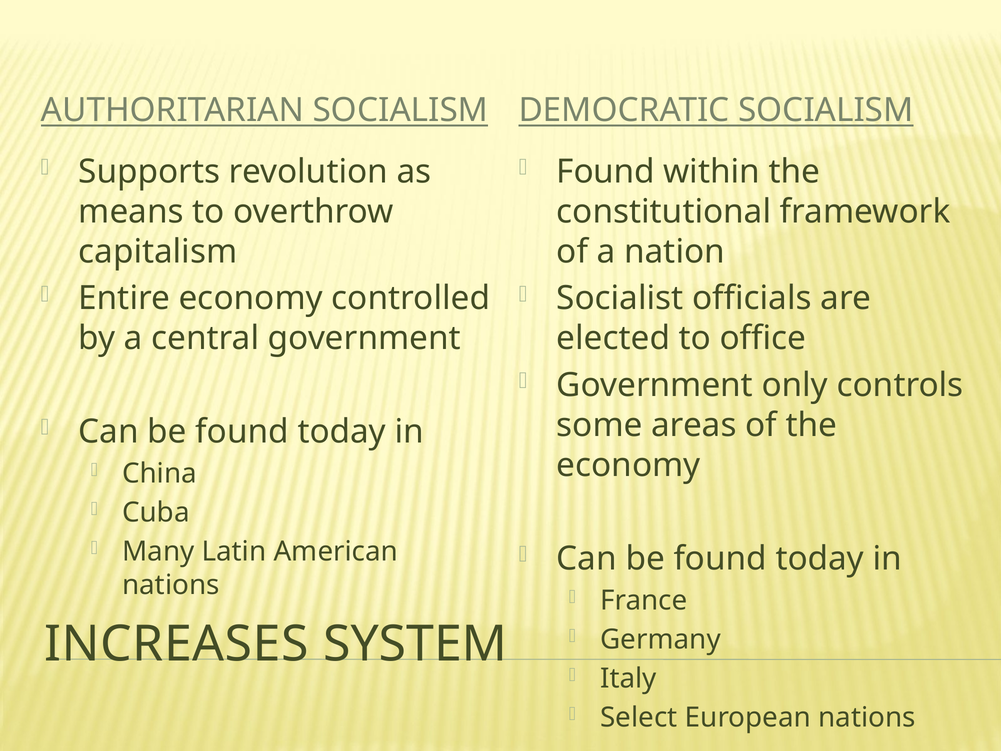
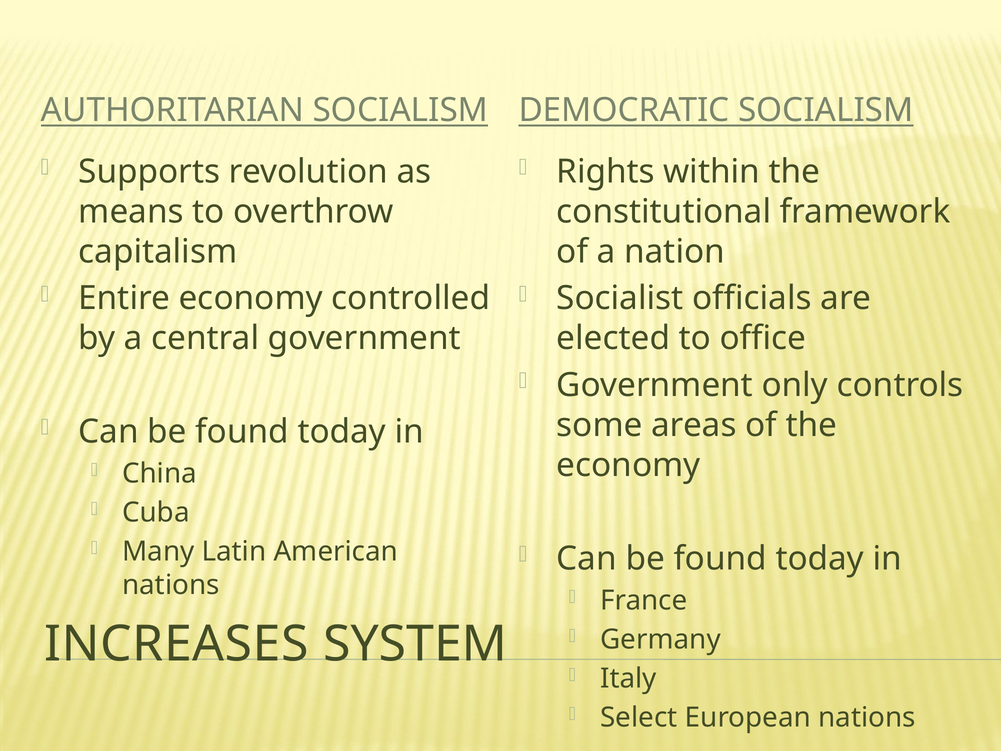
Found at (606, 171): Found -> Rights
